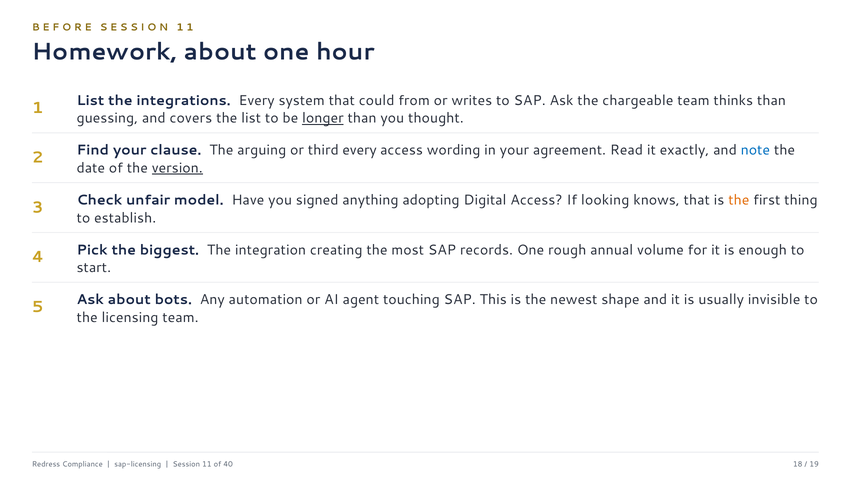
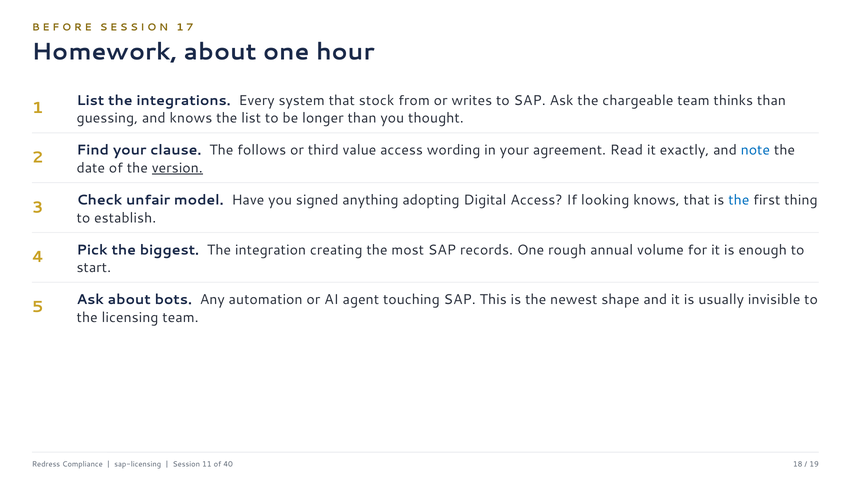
1 1: 1 -> 7
could: could -> stock
and covers: covers -> knows
longer underline: present -> none
arguing: arguing -> follows
third every: every -> value
the at (739, 200) colour: orange -> blue
